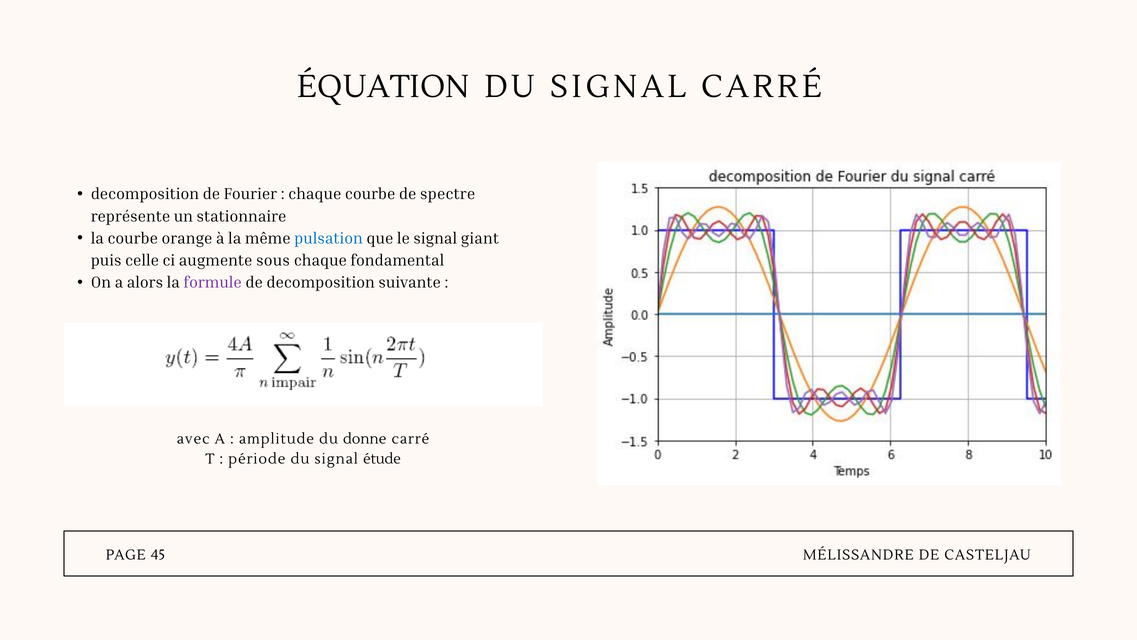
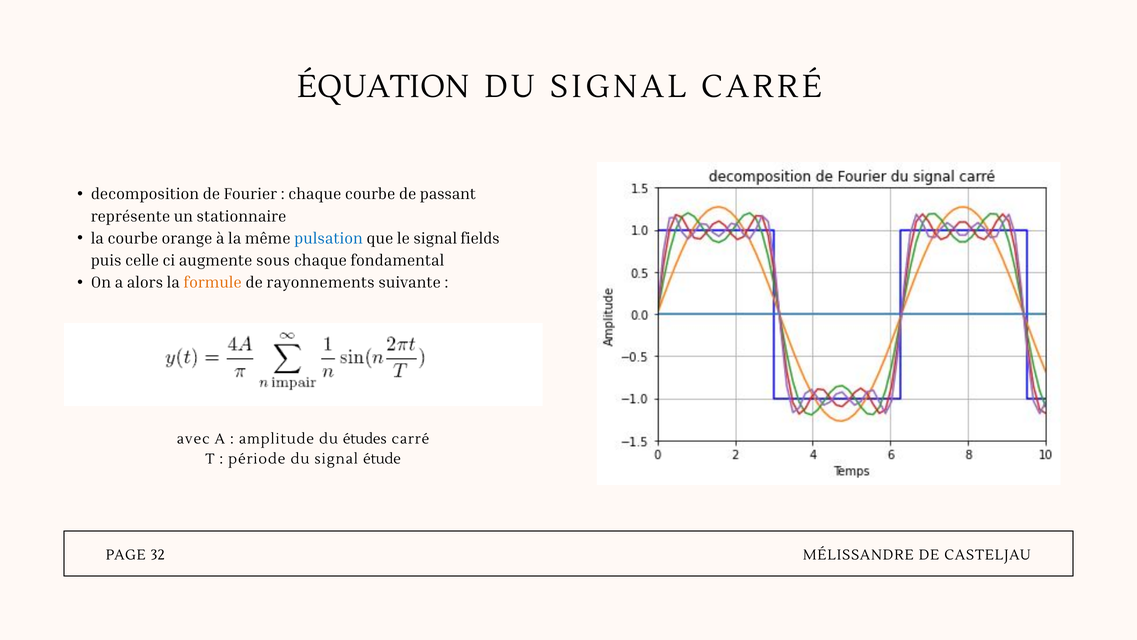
spectre: spectre -> passant
giant: giant -> fields
formule colour: purple -> orange
de decomposition: decomposition -> rayonnements
donne: donne -> études
45: 45 -> 32
